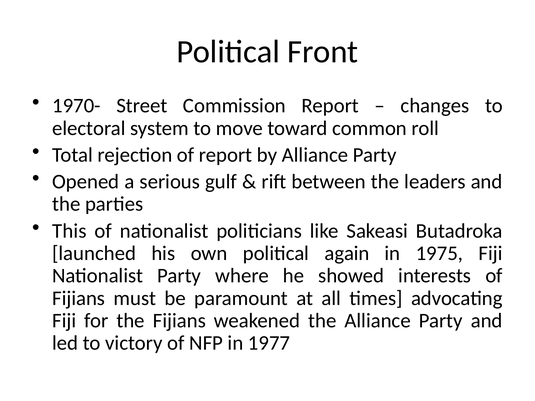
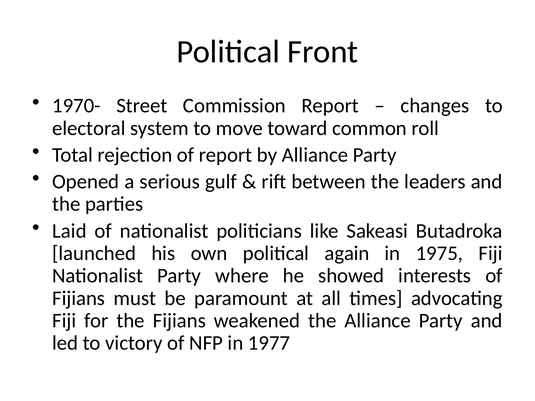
This: This -> Laid
